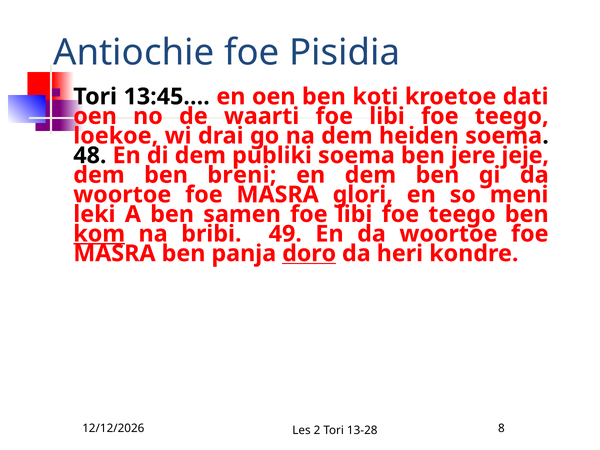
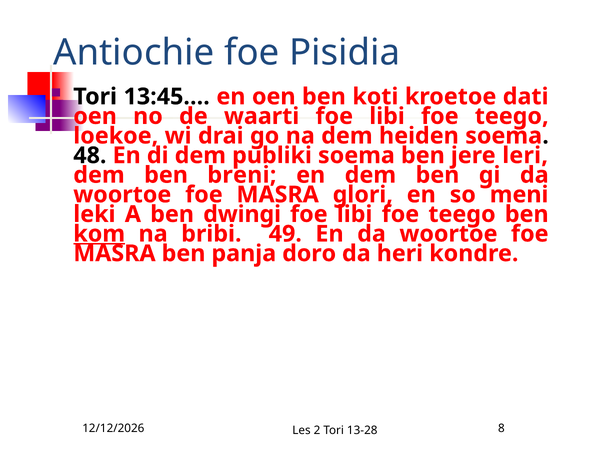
jeje: jeje -> leri
samen: samen -> dwingi
doro underline: present -> none
